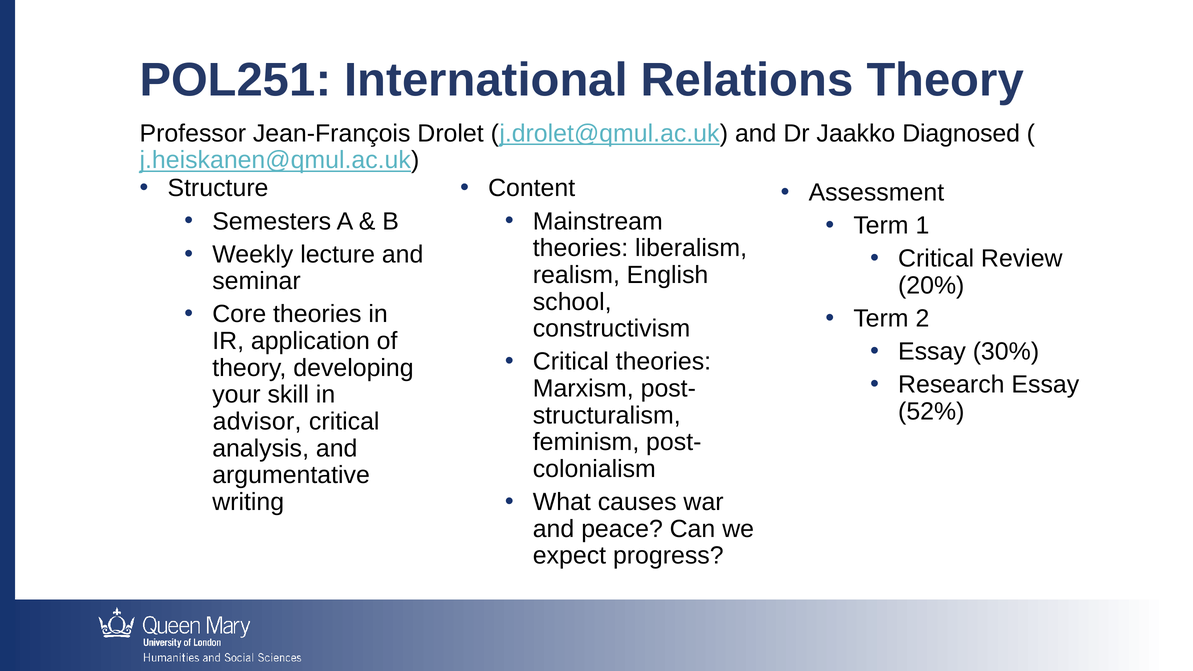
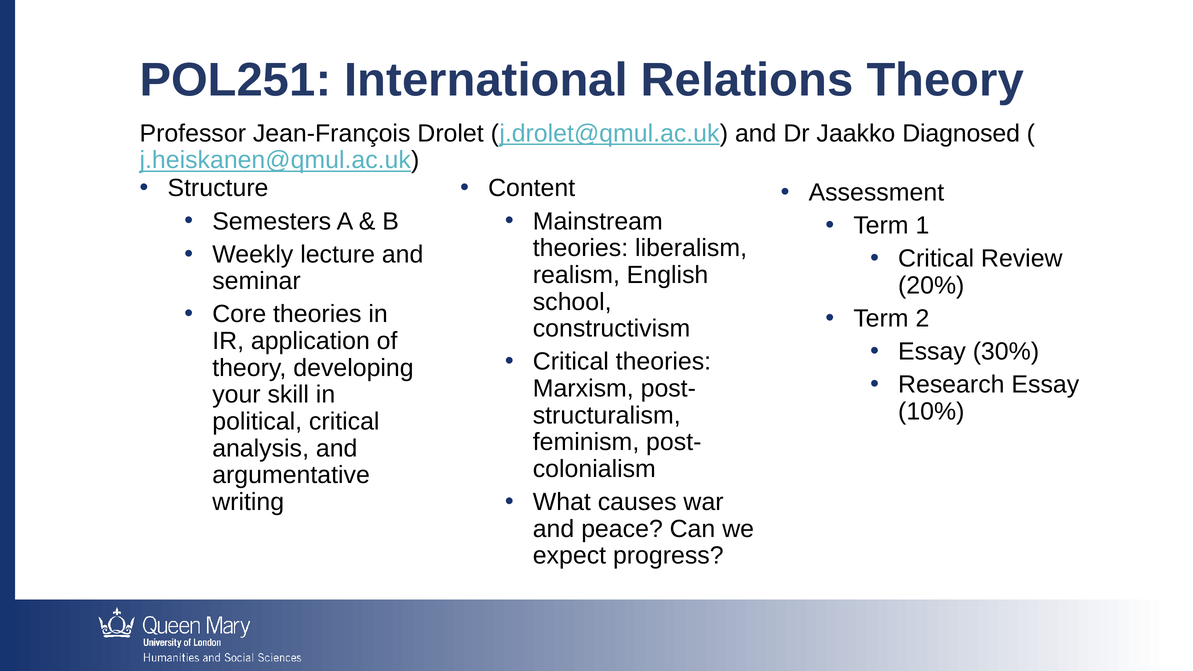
52%: 52% -> 10%
advisor: advisor -> political
